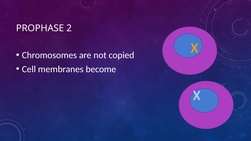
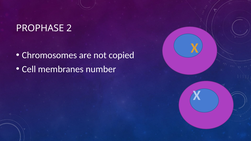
become: become -> number
